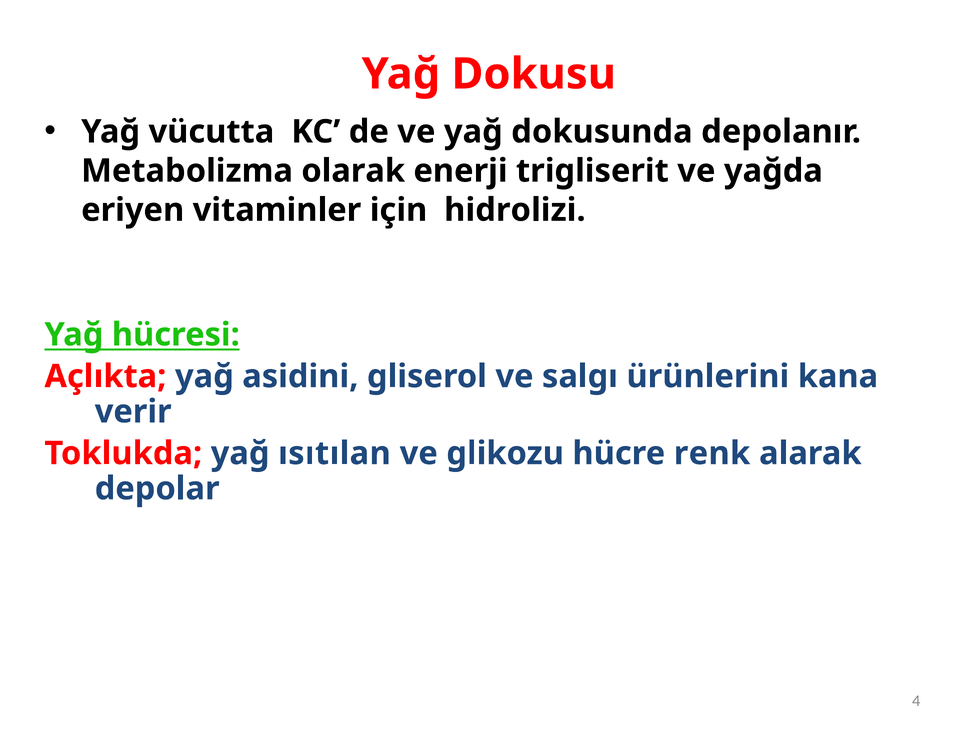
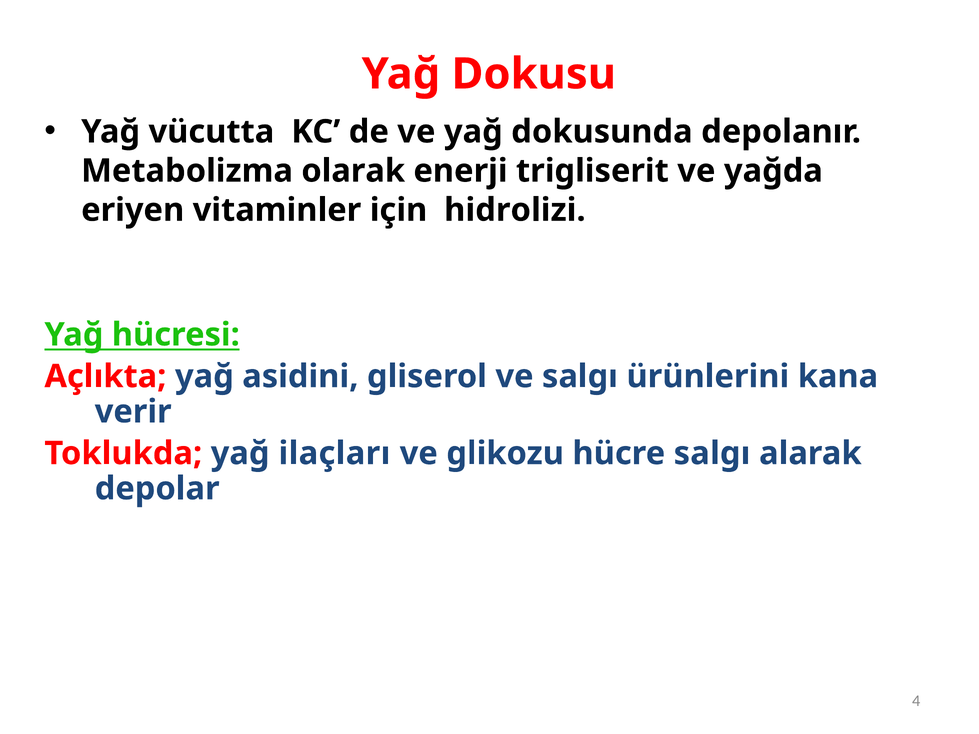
ısıtılan: ısıtılan -> ilaçları
hücre renk: renk -> salgı
